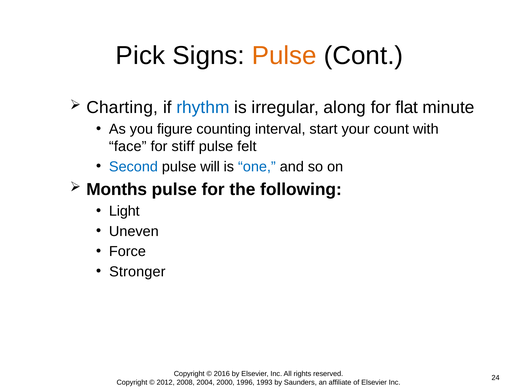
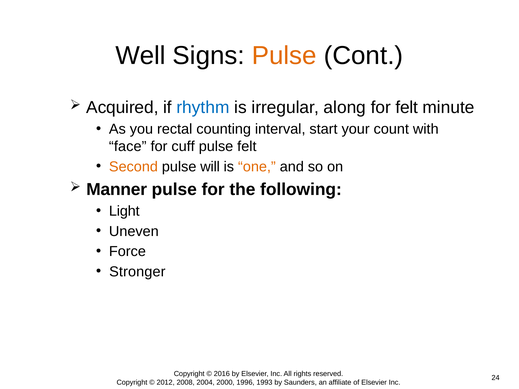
Pick: Pick -> Well
Charting: Charting -> Acquired
for flat: flat -> felt
figure: figure -> rectal
stiff: stiff -> cuff
Second colour: blue -> orange
one colour: blue -> orange
Months: Months -> Manner
